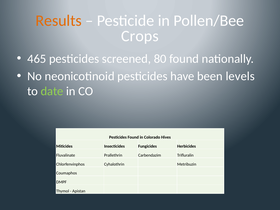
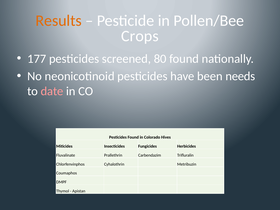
465: 465 -> 177
levels: levels -> needs
date colour: light green -> pink
